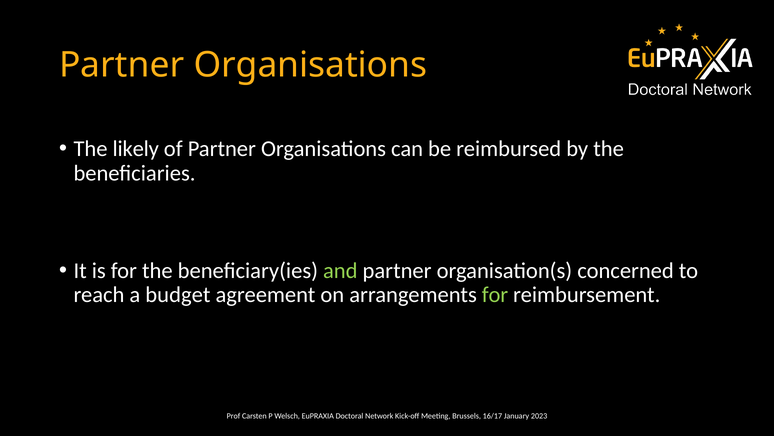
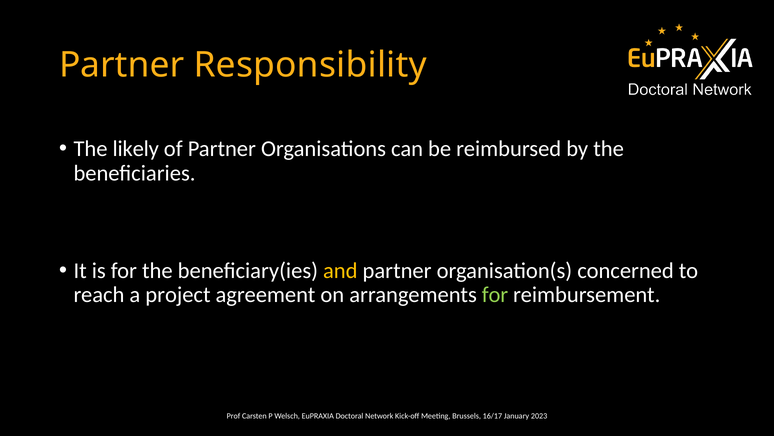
Organisations at (310, 65): Organisations -> Responsibility
and colour: light green -> yellow
budget: budget -> project
